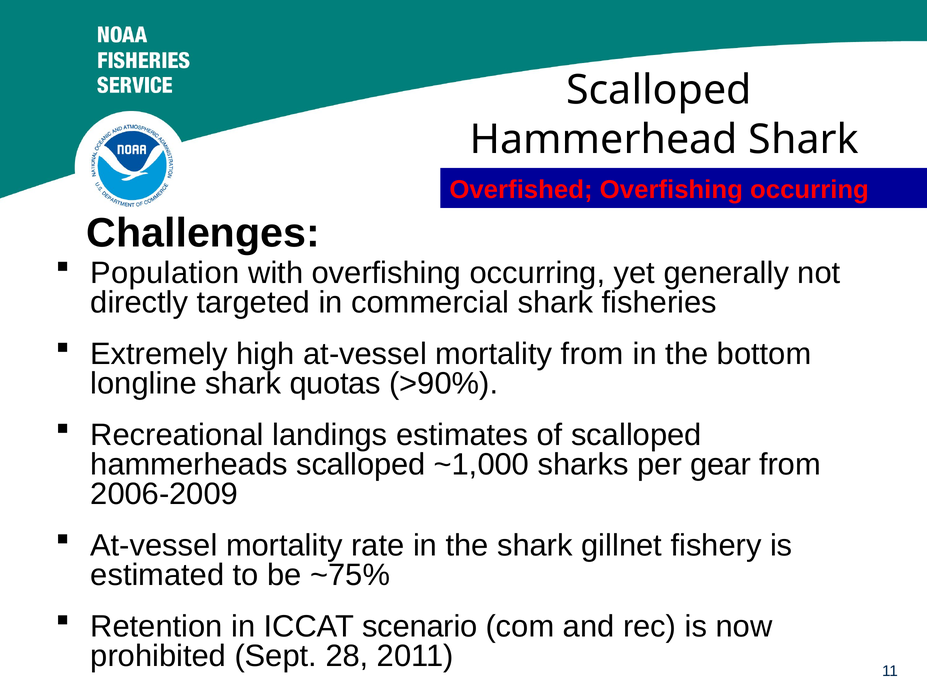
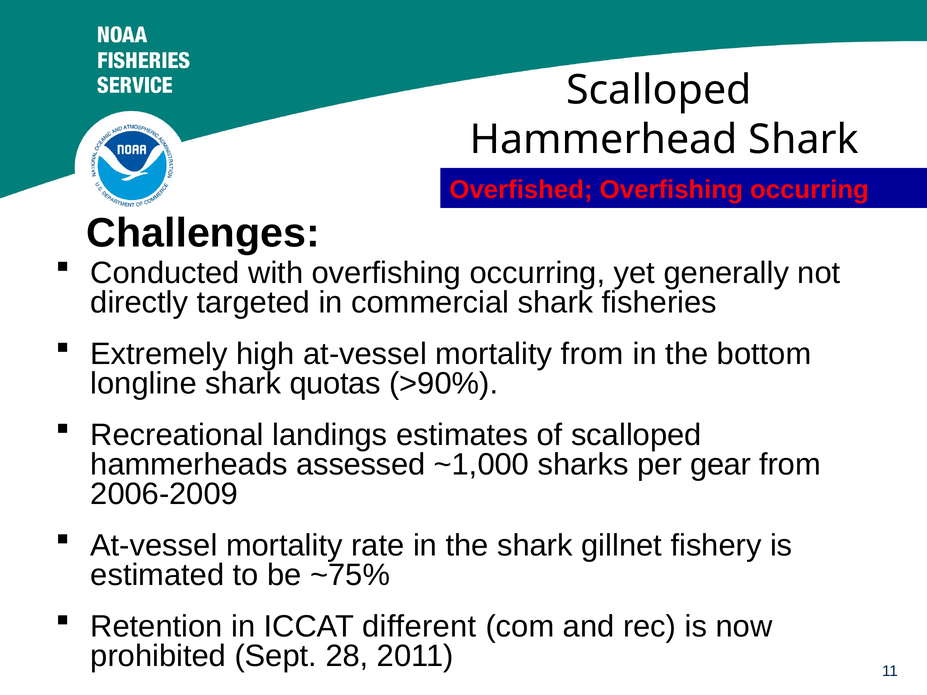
Population: Population -> Conducted
hammerheads scalloped: scalloped -> assessed
scenario: scenario -> different
